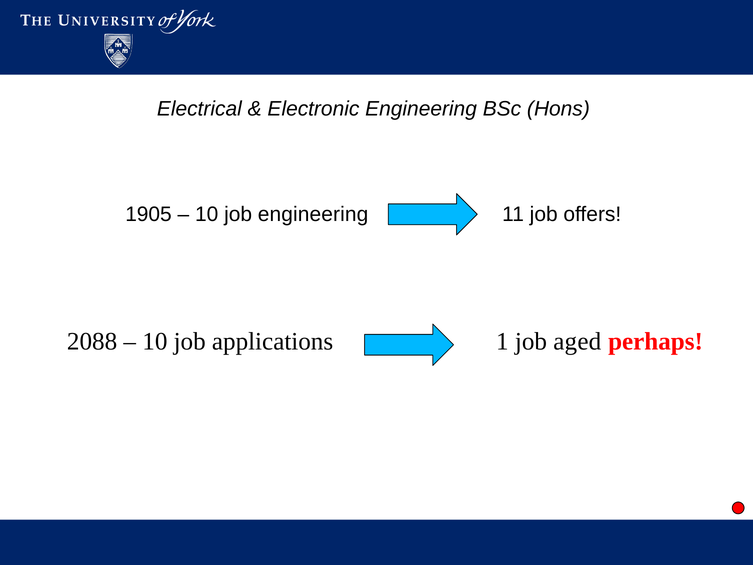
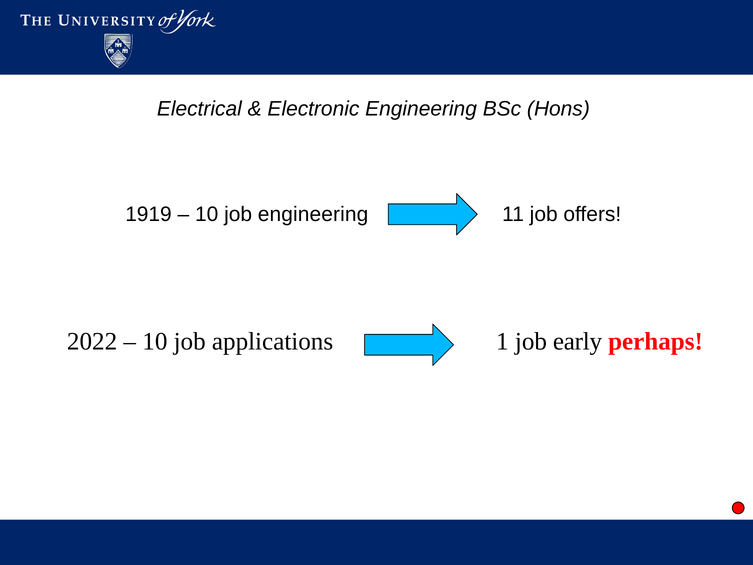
1905: 1905 -> 1919
2088: 2088 -> 2022
aged: aged -> early
